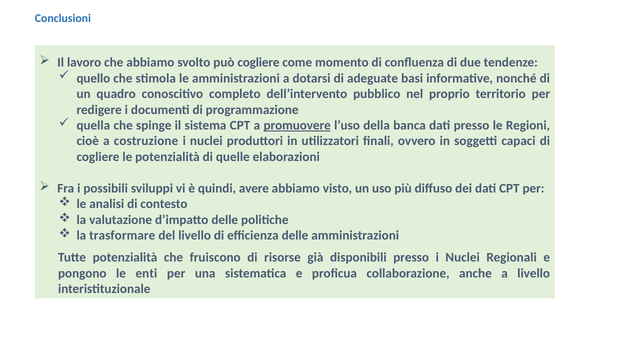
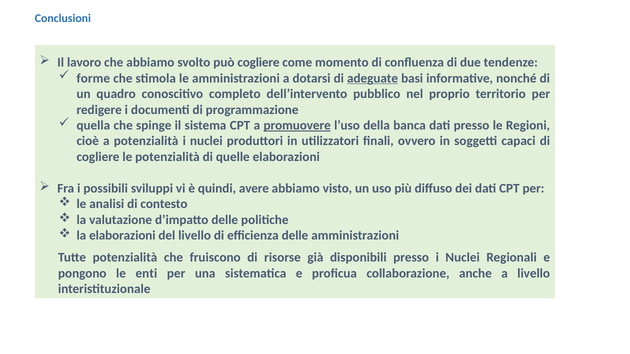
quello: quello -> forme
adeguate underline: none -> present
a costruzione: costruzione -> potenzialità
la trasformare: trasformare -> elaborazioni
